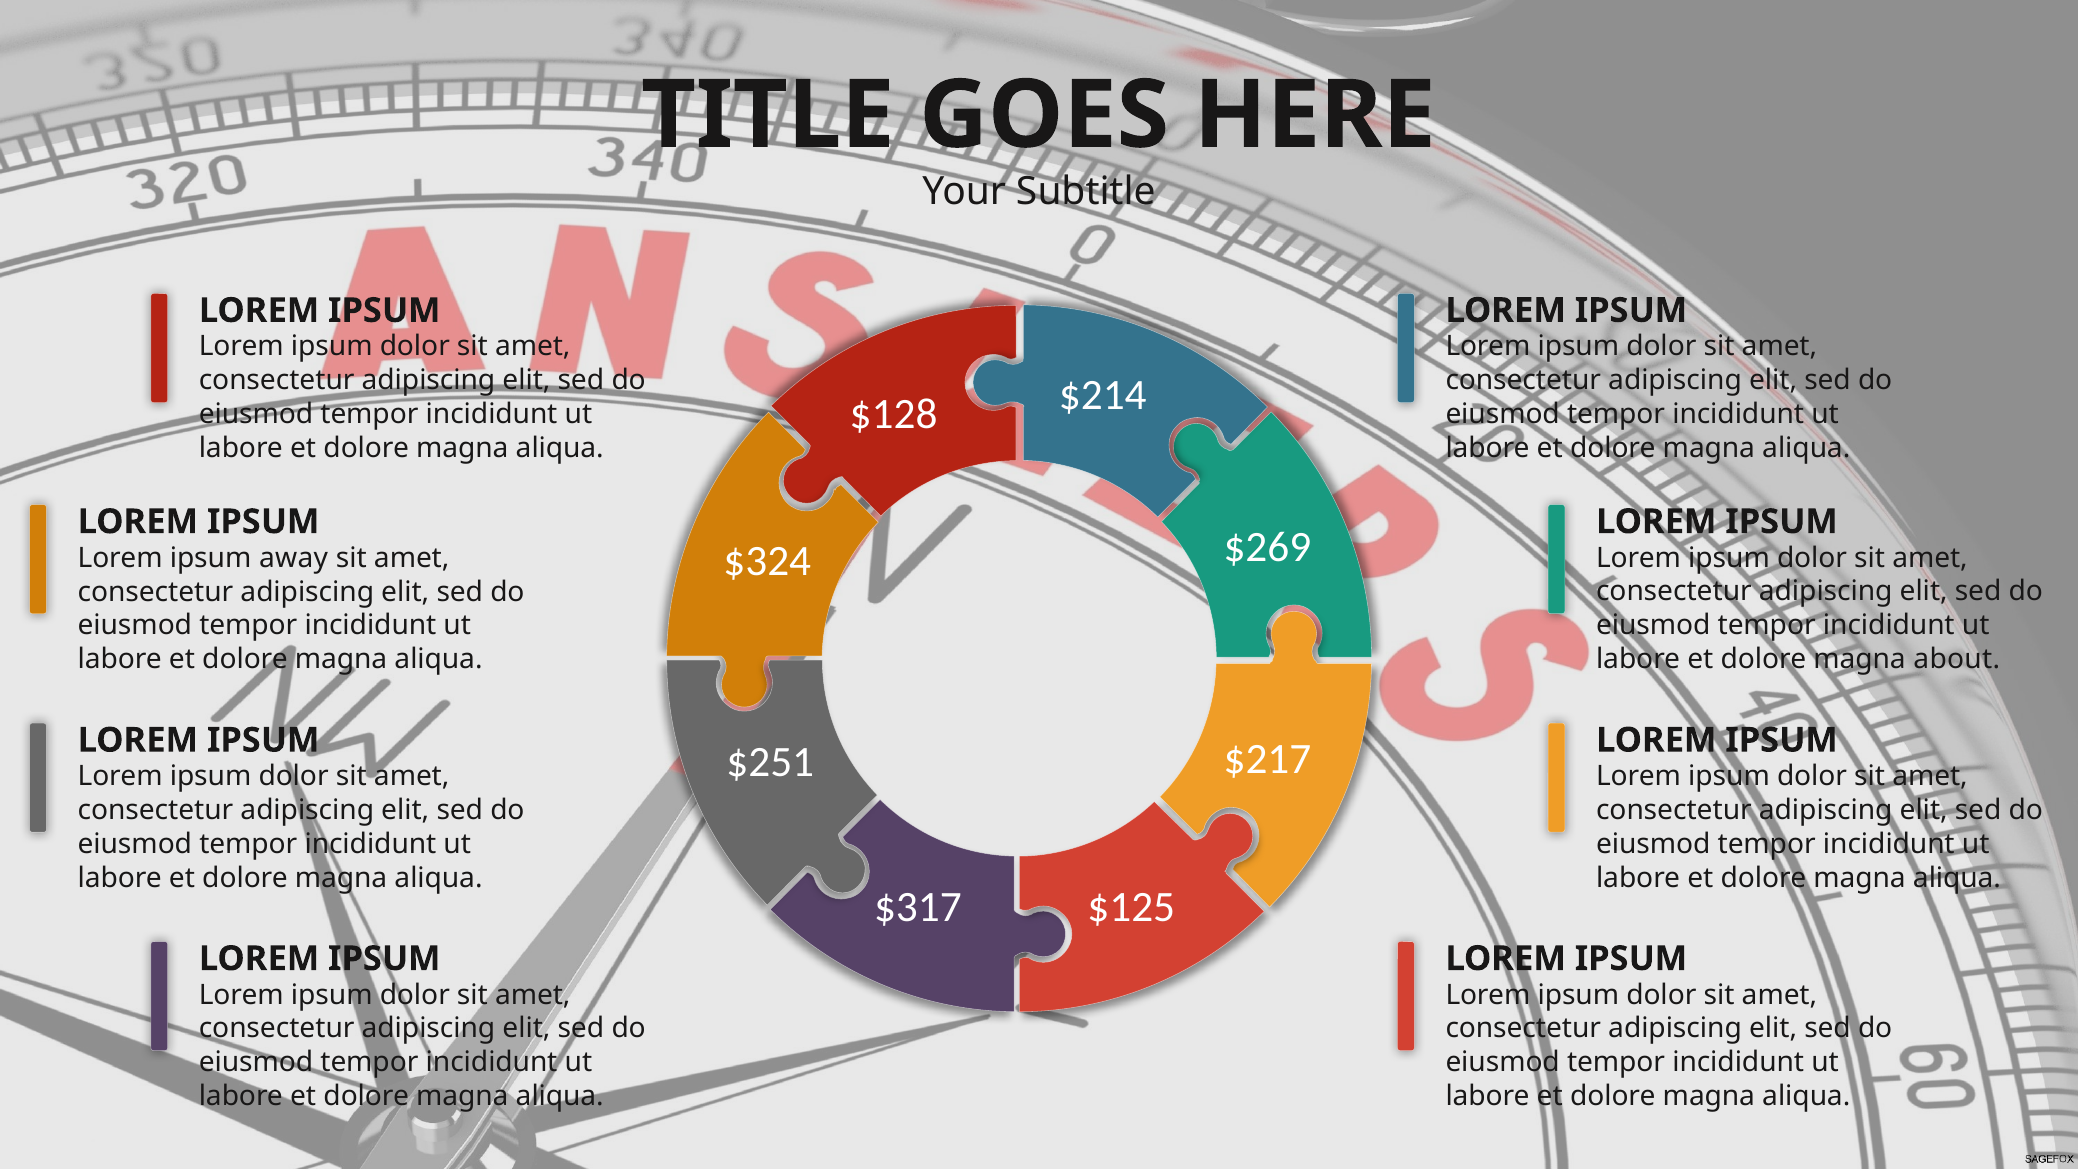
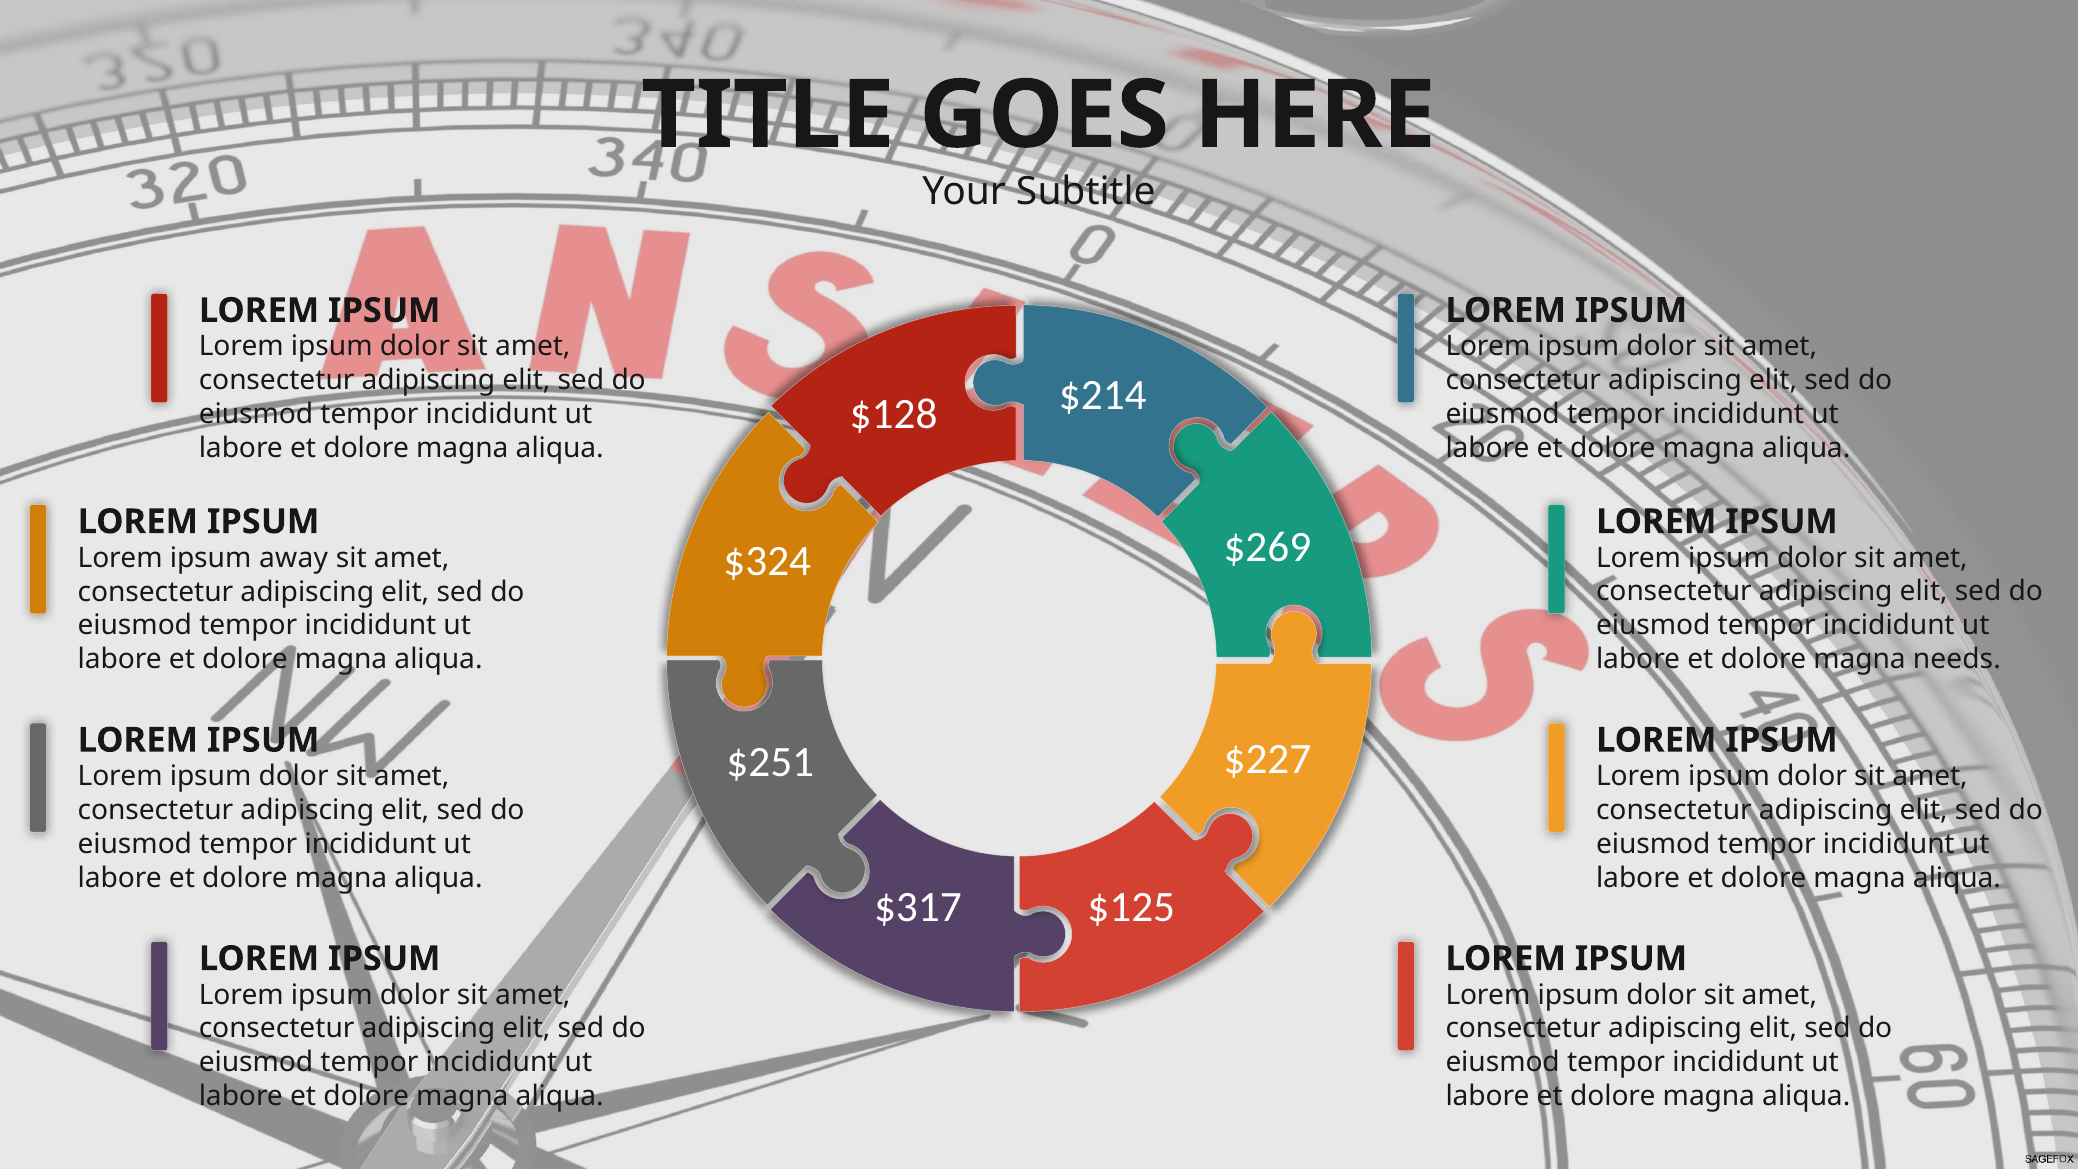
about: about -> needs
$217: $217 -> $227
